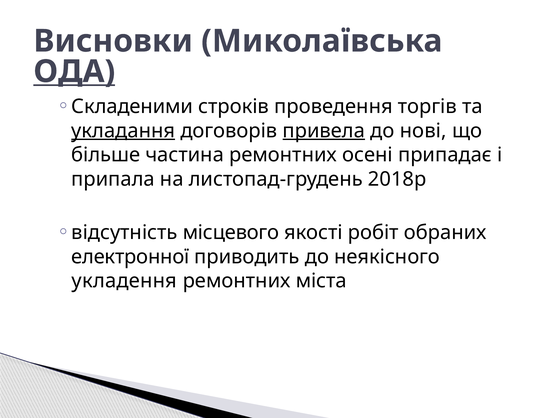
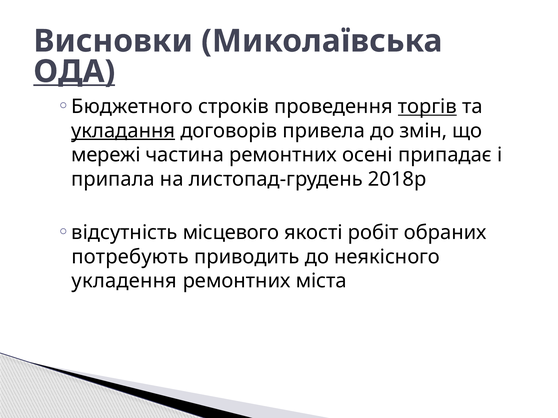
Складеними: Складеними -> Бюджетного
торгів underline: none -> present
привела underline: present -> none
нові: нові -> змін
більше: більше -> мережі
електронної: електронної -> потребують
